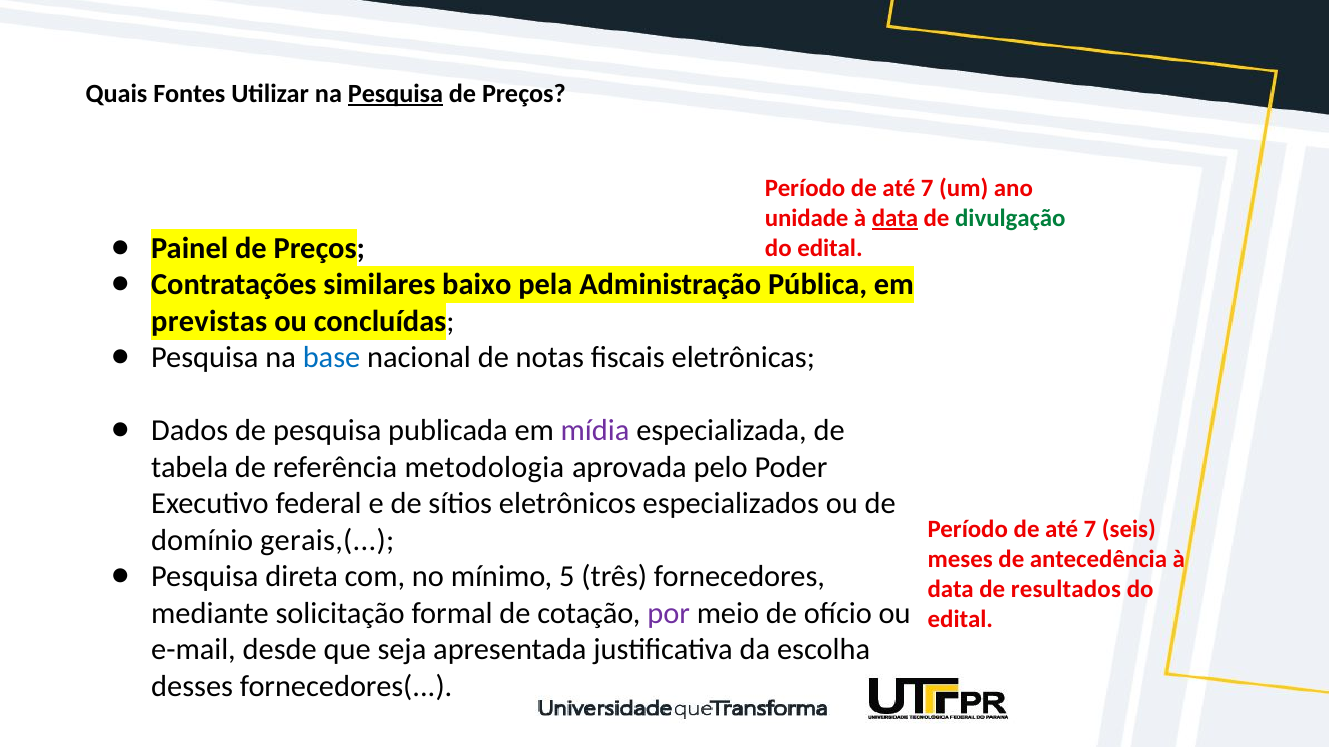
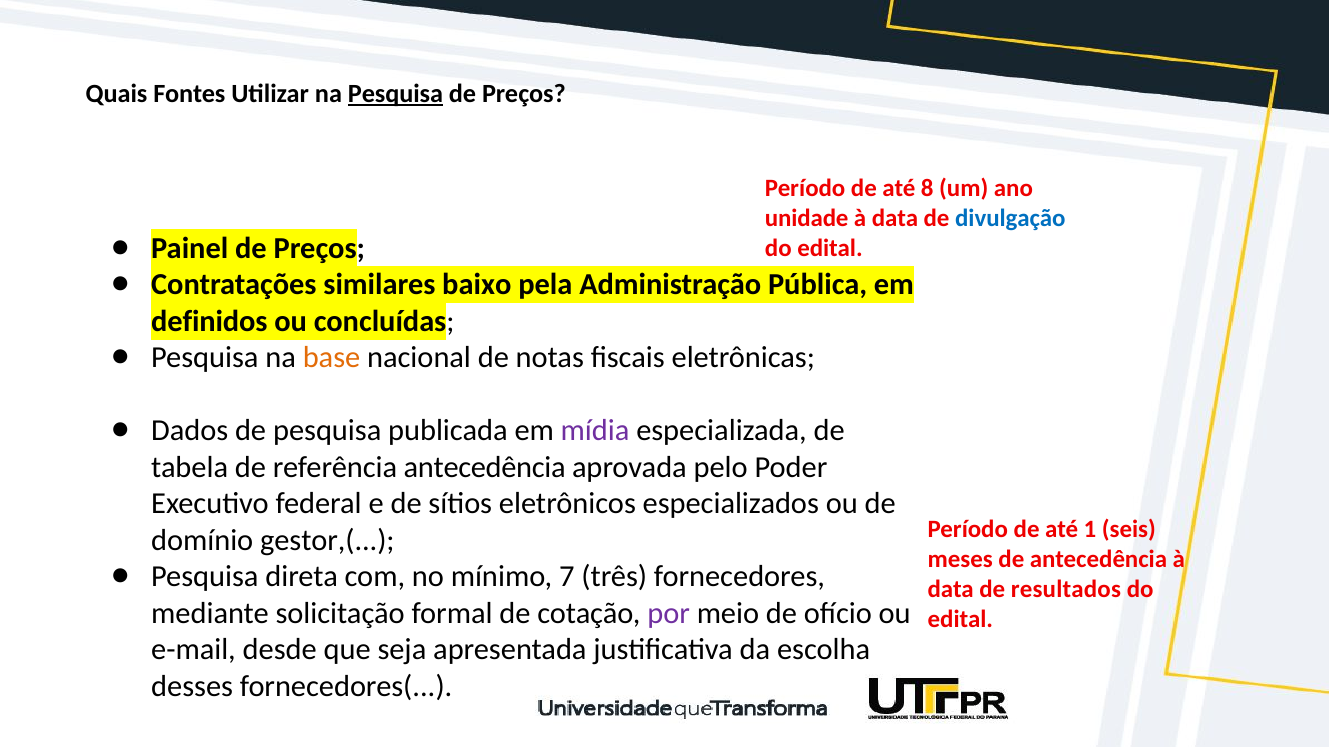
7 at (927, 188): 7 -> 8
data at (895, 218) underline: present -> none
divulgação colour: green -> blue
previstas: previstas -> definidos
base colour: blue -> orange
referência metodologia: metodologia -> antecedência
7 at (1090, 530): 7 -> 1
gerais,(: gerais,( -> gestor,(
5: 5 -> 7
